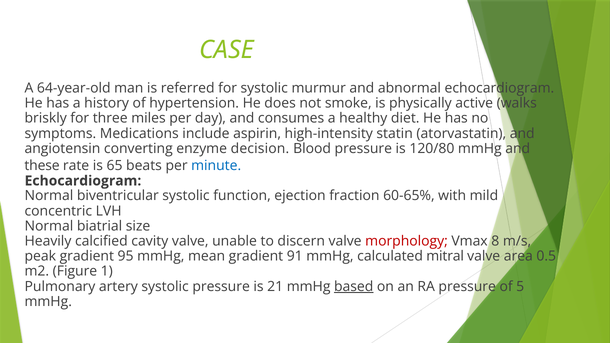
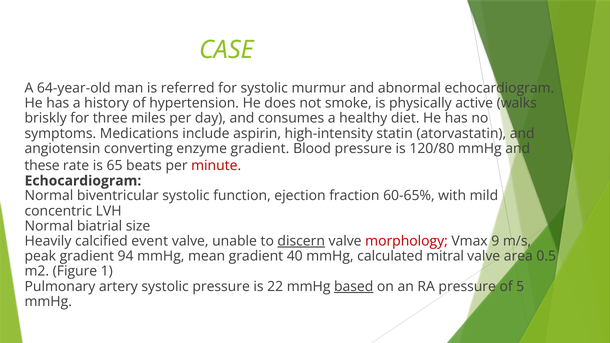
enzyme decision: decision -> gradient
minute colour: blue -> red
cavity: cavity -> event
discern underline: none -> present
8: 8 -> 9
95: 95 -> 94
91: 91 -> 40
21: 21 -> 22
